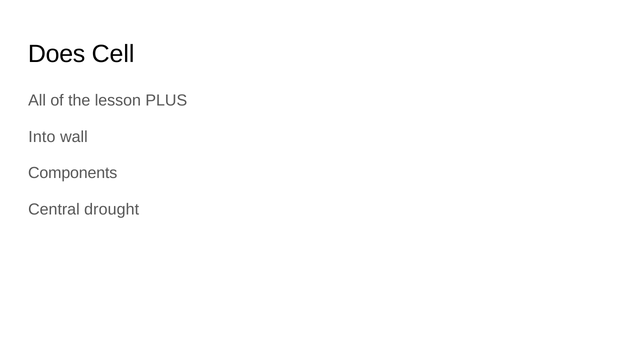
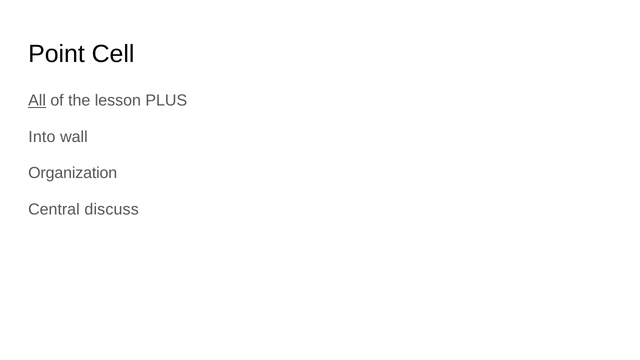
Does: Does -> Point
All underline: none -> present
Components: Components -> Organization
drought: drought -> discuss
